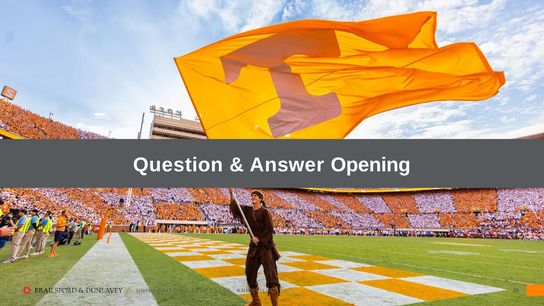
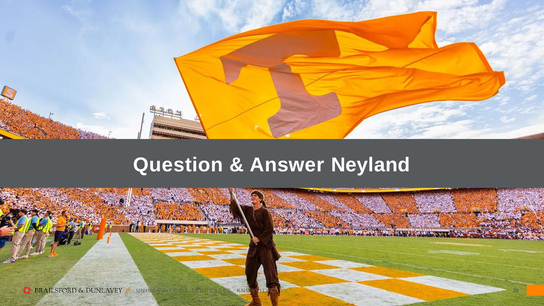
Opening: Opening -> Neyland
